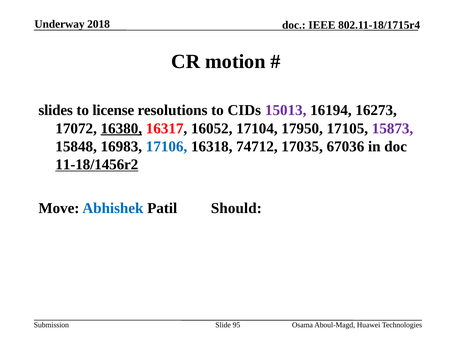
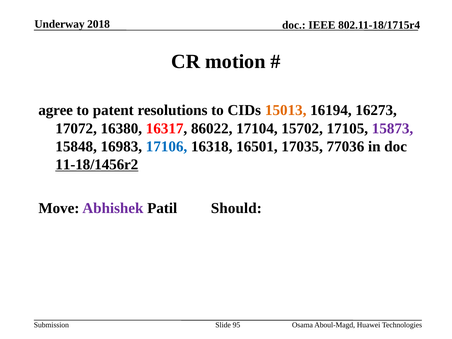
slides: slides -> agree
license: license -> patent
15013 colour: purple -> orange
16380 underline: present -> none
16052: 16052 -> 86022
17950: 17950 -> 15702
74712: 74712 -> 16501
67036: 67036 -> 77036
Abhishek colour: blue -> purple
